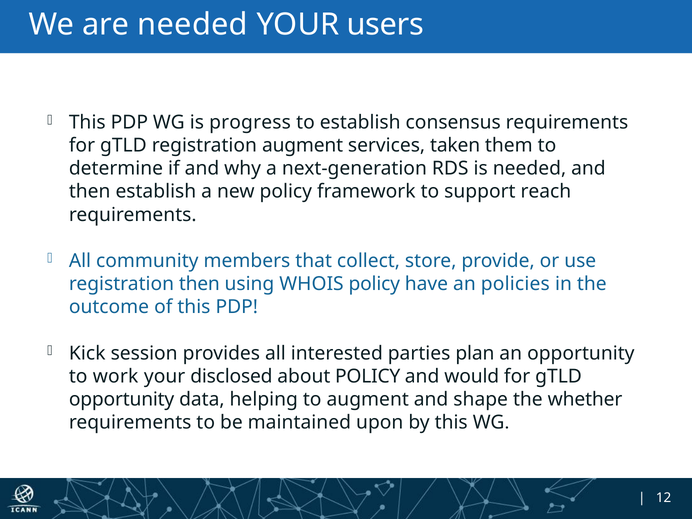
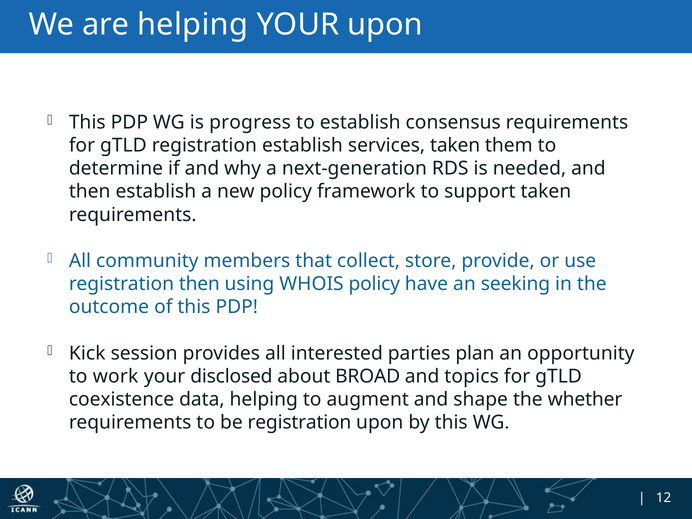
are needed: needed -> helping
YOUR users: users -> upon
registration augment: augment -> establish
support reach: reach -> taken
policies: policies -> seeking
about POLICY: POLICY -> BROAD
would: would -> topics
opportunity at (122, 399): opportunity -> coexistence
be maintained: maintained -> registration
